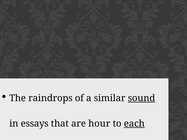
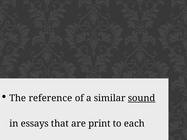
raindrops: raindrops -> reference
hour: hour -> print
each underline: present -> none
